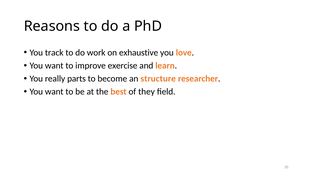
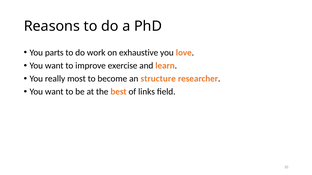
track: track -> parts
parts: parts -> most
they: they -> links
